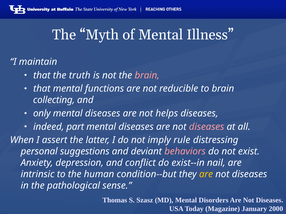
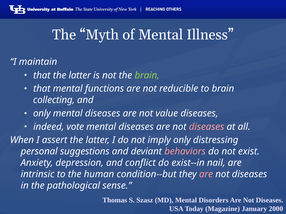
that the truth: truth -> latter
brain at (147, 75) colour: pink -> light green
helps: helps -> value
part: part -> vote
imply rule: rule -> only
are at (206, 175) colour: yellow -> pink
